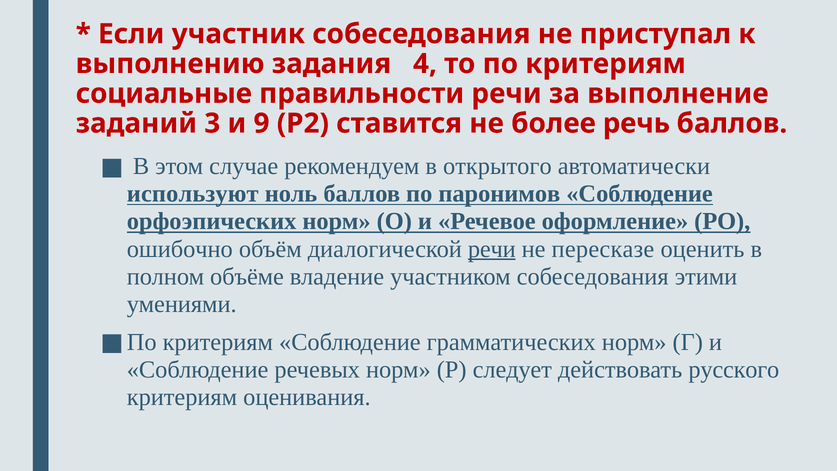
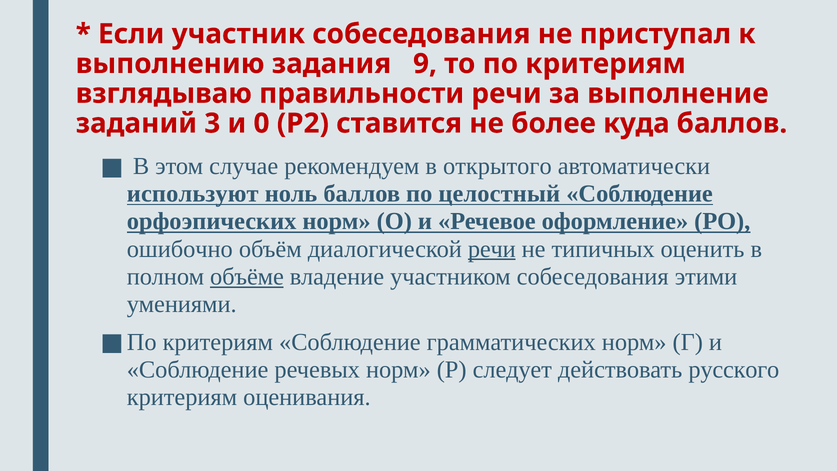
4: 4 -> 9
социальные: социальные -> взглядываю
9: 9 -> 0
речь: речь -> куда
паронимов: паронимов -> целостный
пересказе: пересказе -> типичных
объёме underline: none -> present
